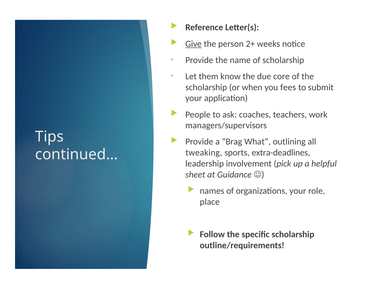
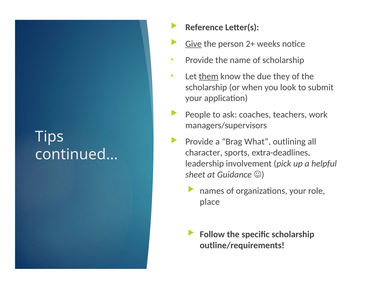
them underline: none -> present
core: core -> they
fees: fees -> look
tweaking: tweaking -> character
